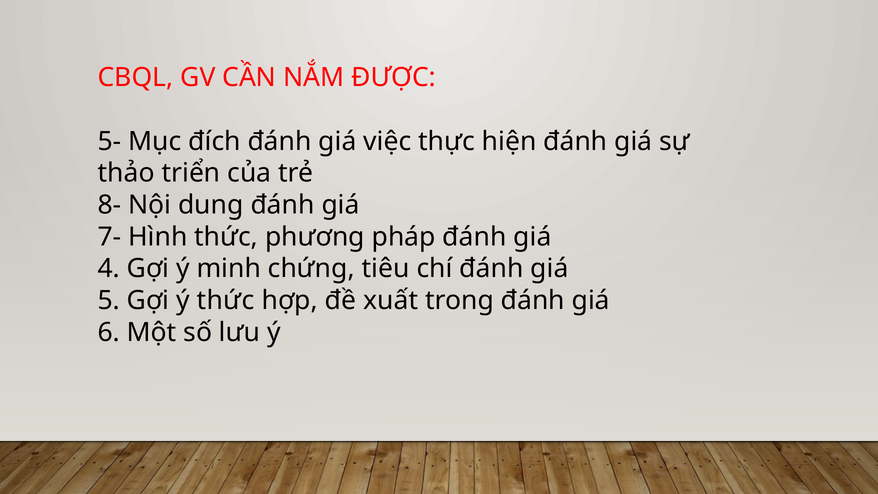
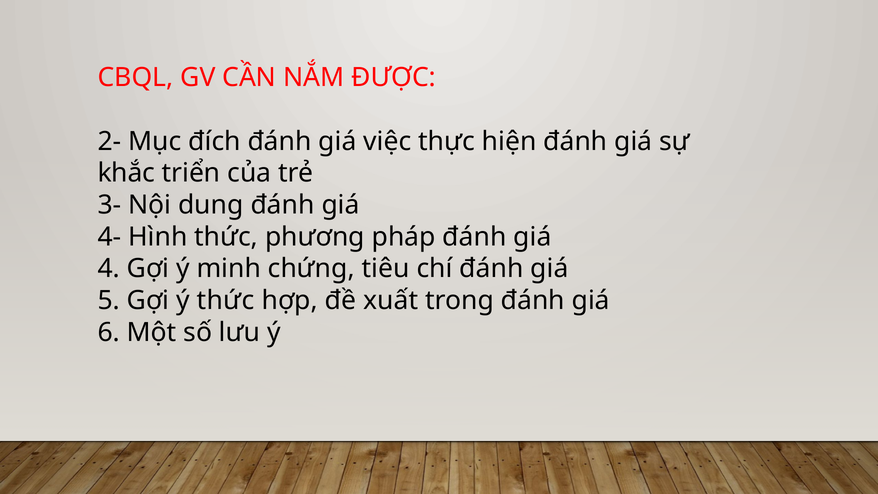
5-: 5- -> 2-
thảo: thảo -> khắc
8-: 8- -> 3-
7-: 7- -> 4-
